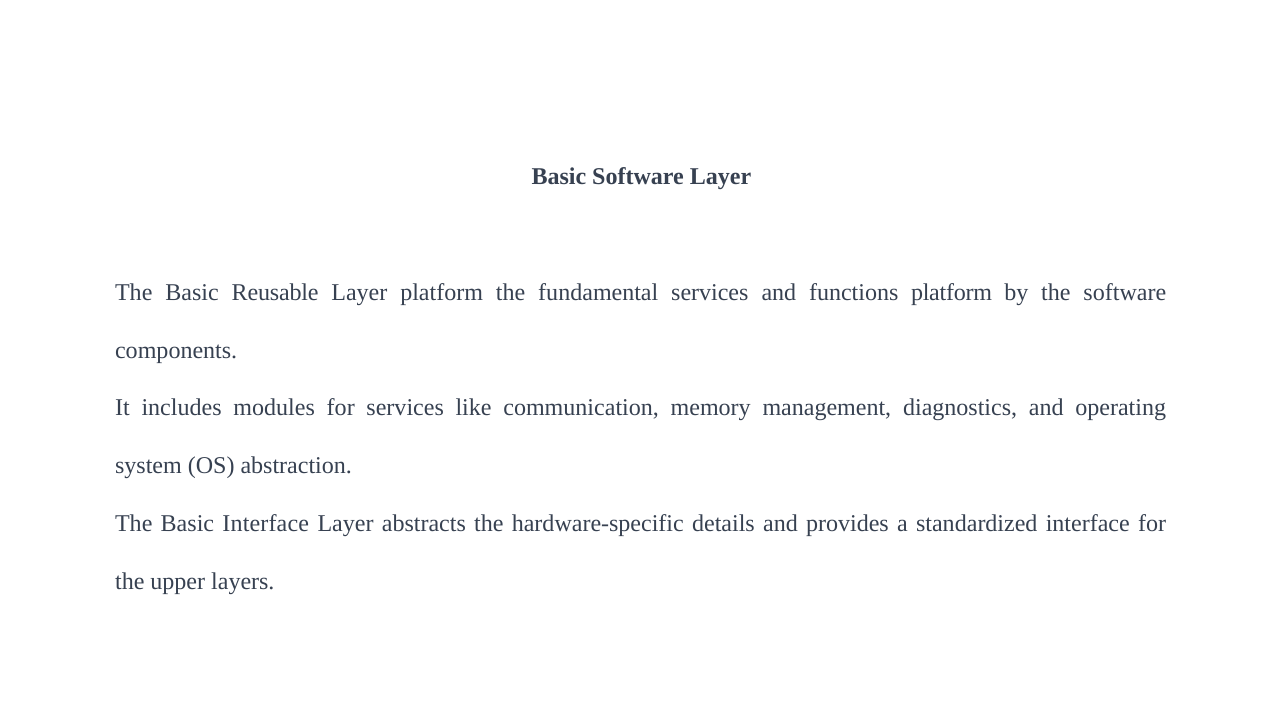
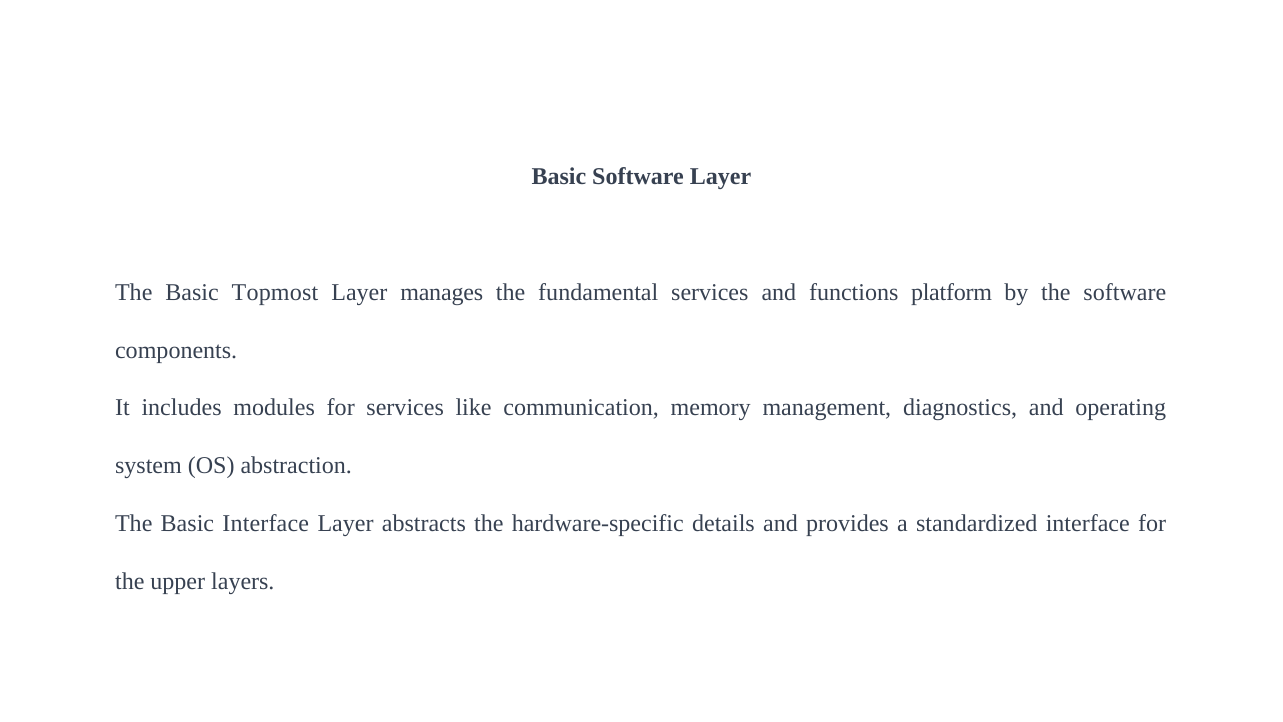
Reusable: Reusable -> Topmost
Layer platform: platform -> manages
